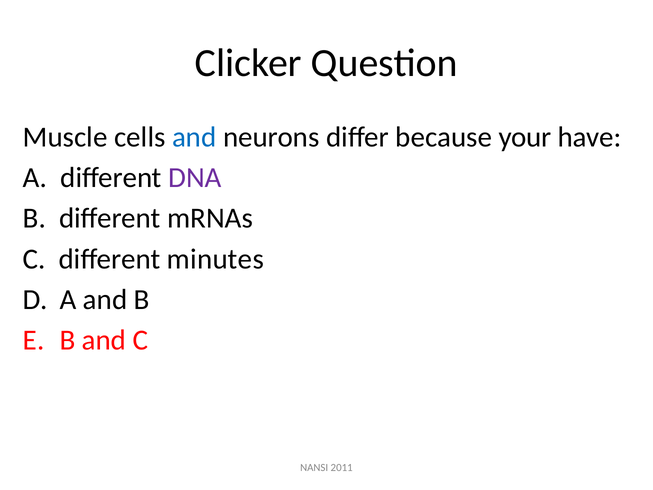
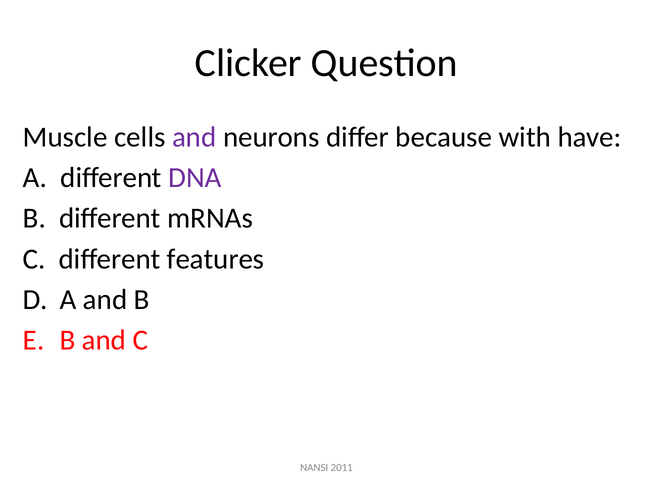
and at (194, 137) colour: blue -> purple
your: your -> with
minutes: minutes -> features
